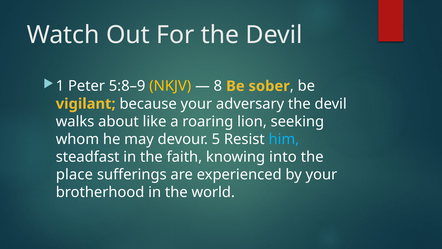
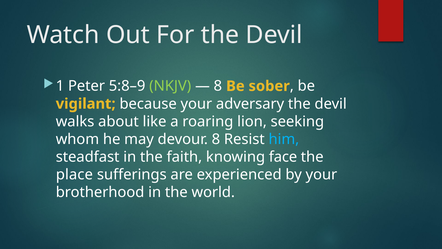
NKJV colour: yellow -> light green
devour 5: 5 -> 8
into: into -> face
